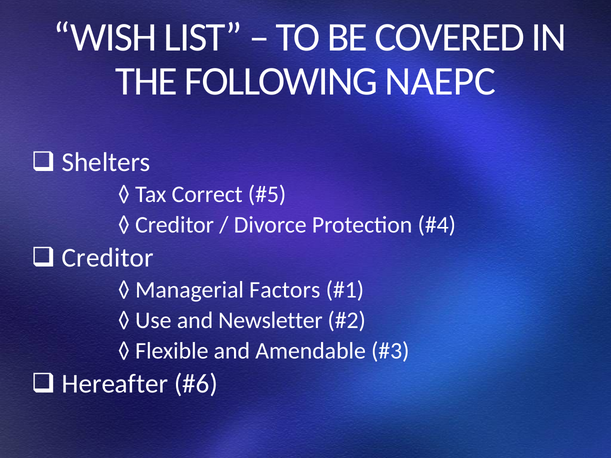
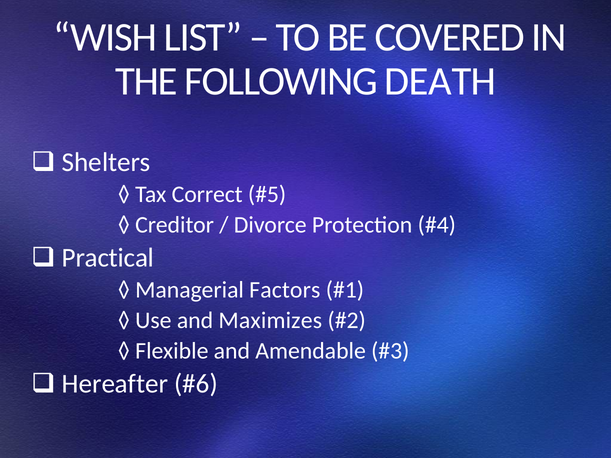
NAEPC: NAEPC -> DEATH
Creditor at (108, 258): Creditor -> Practical
Newsletter: Newsletter -> Maximizes
